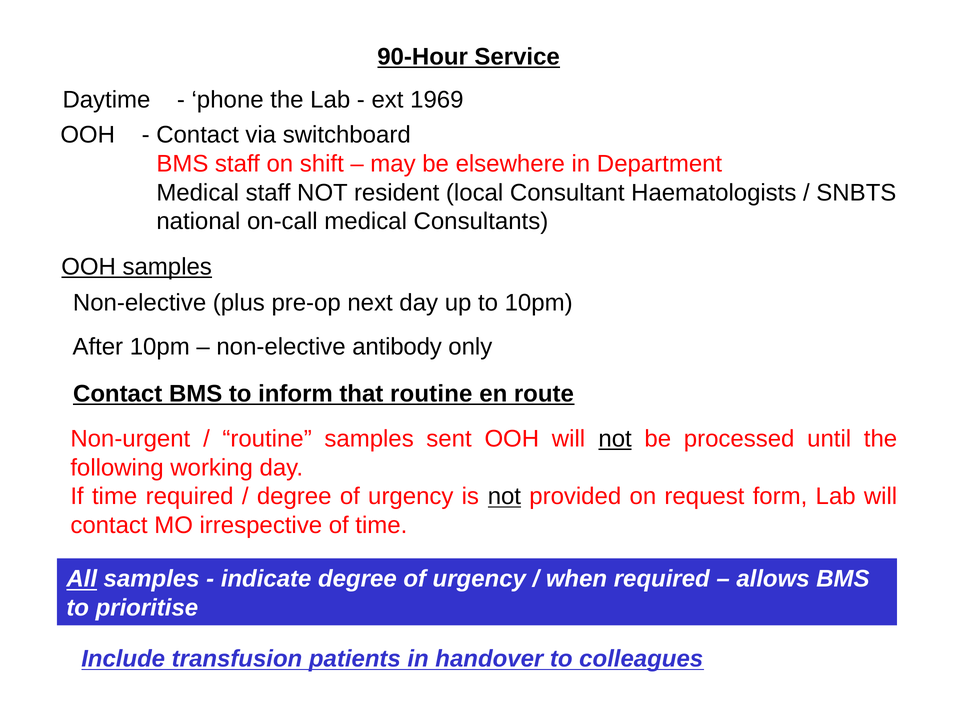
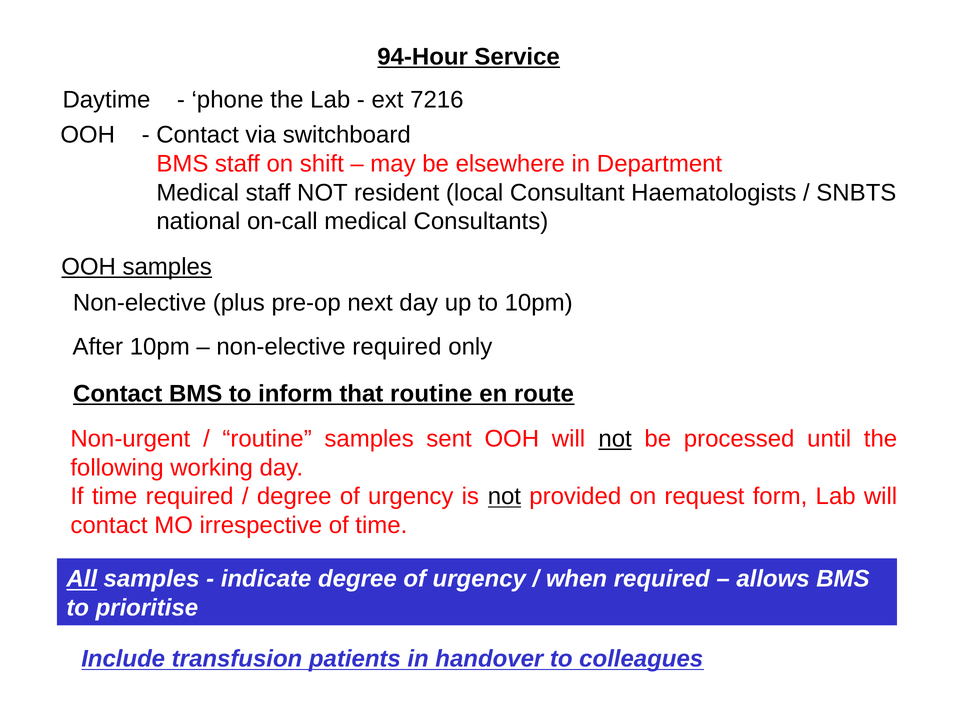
90-Hour: 90-Hour -> 94-Hour
1969: 1969 -> 7216
non-elective antibody: antibody -> required
